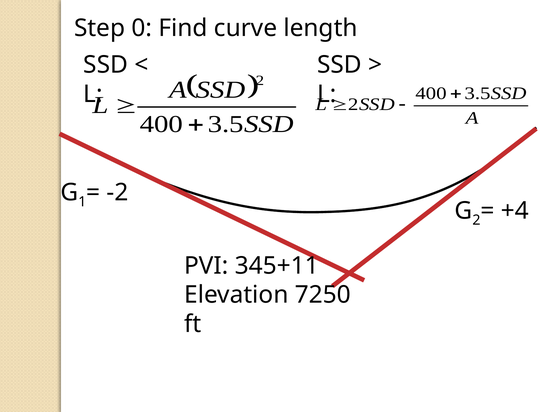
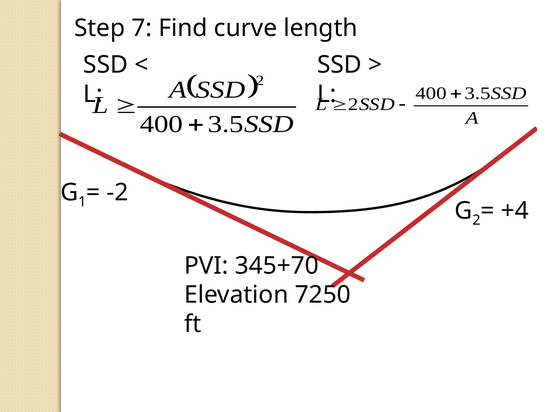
0: 0 -> 7
345+11: 345+11 -> 345+70
